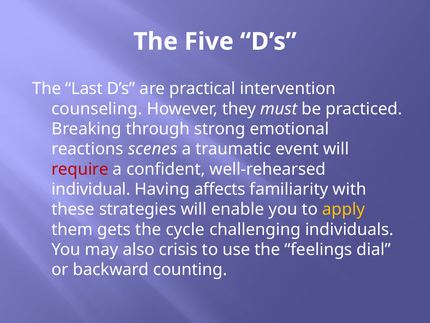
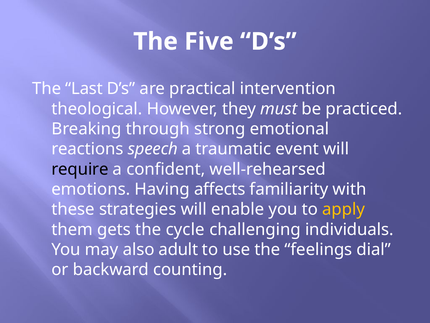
counseling: counseling -> theological
scenes: scenes -> speech
require colour: red -> black
individual: individual -> emotions
crisis: crisis -> adult
